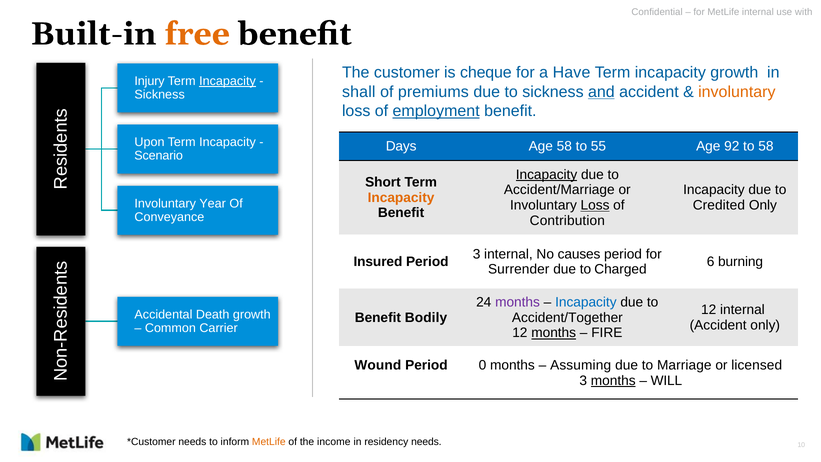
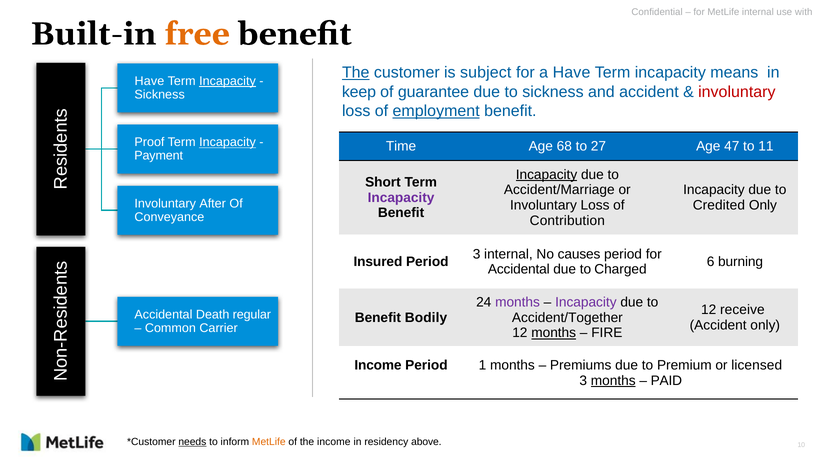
The at (356, 73) underline: none -> present
cheque: cheque -> subject
incapacity growth: growth -> means
Injury at (150, 81): Injury -> Have
shall: shall -> keep
premiums: premiums -> guarantee
and underline: present -> none
involuntary at (737, 92) colour: orange -> red
Upon: Upon -> Proof
Incapacity at (227, 142) underline: none -> present
Days: Days -> Time
Age 58: 58 -> 68
55: 55 -> 27
92: 92 -> 47
to 58: 58 -> 11
Scenario: Scenario -> Payment
Incapacity at (401, 198) colour: orange -> purple
Year: Year -> After
Loss at (595, 205) underline: present -> none
Surrender at (519, 269): Surrender -> Accidental
Incapacity at (586, 302) colour: blue -> purple
12 internal: internal -> receive
growth at (252, 314): growth -> regular
Wound at (378, 365): Wound -> Income
0: 0 -> 1
Assuming: Assuming -> Premiums
Marriage: Marriage -> Premium
WILL: WILL -> PAID
needs at (192, 442) underline: none -> present
residency needs: needs -> above
